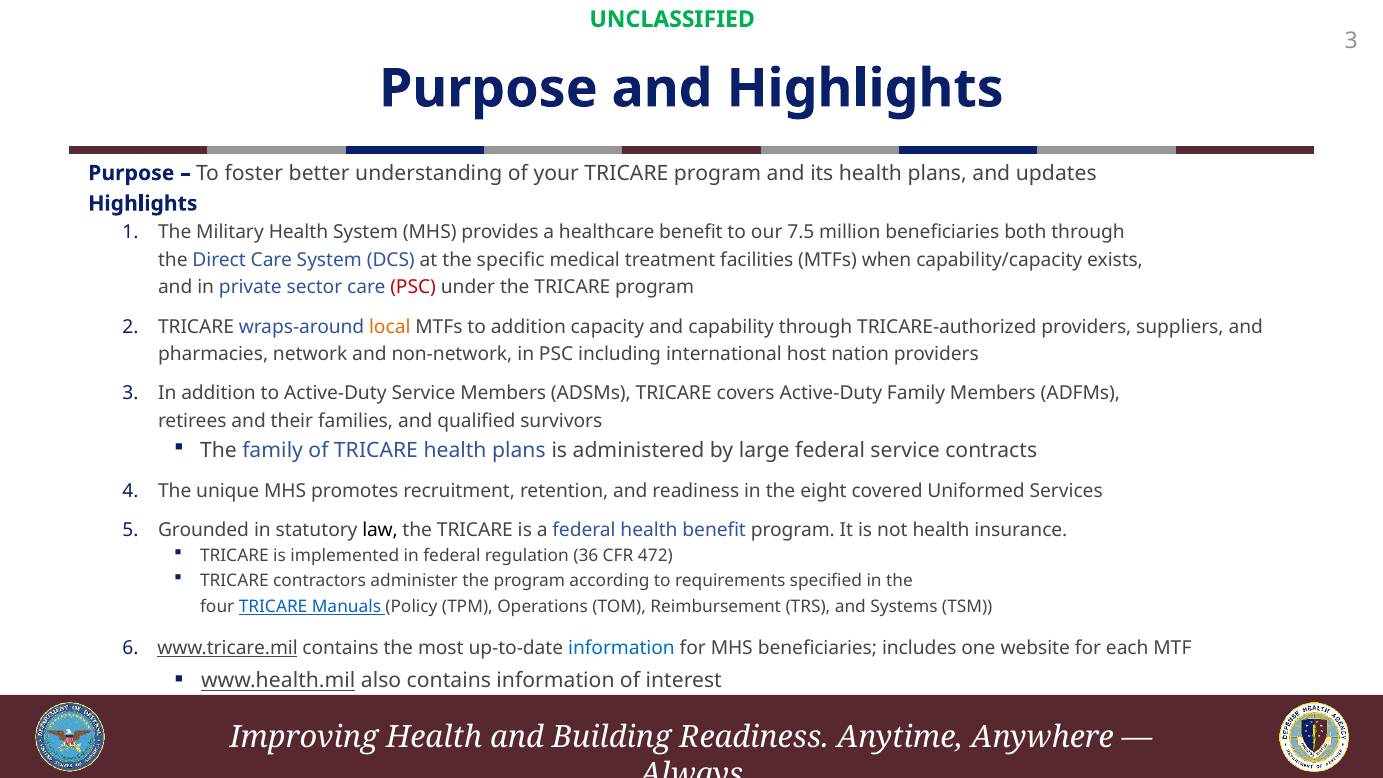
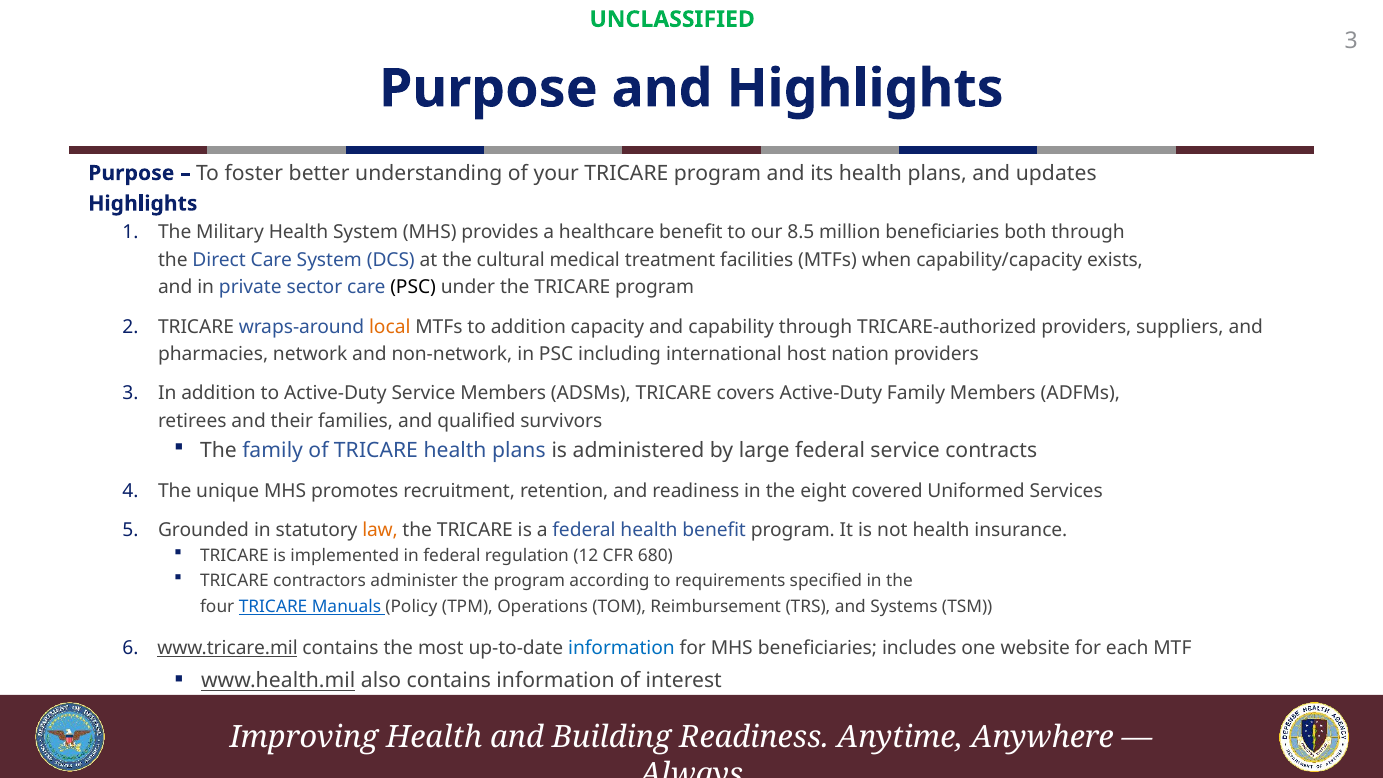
7.5: 7.5 -> 8.5
specific: specific -> cultural
PSC at (413, 288) colour: red -> black
law colour: black -> orange
36: 36 -> 12
472: 472 -> 680
